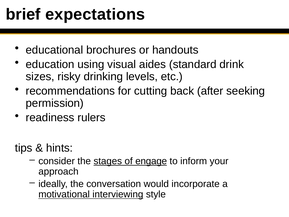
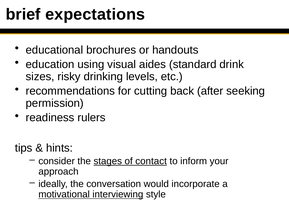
engage: engage -> contact
